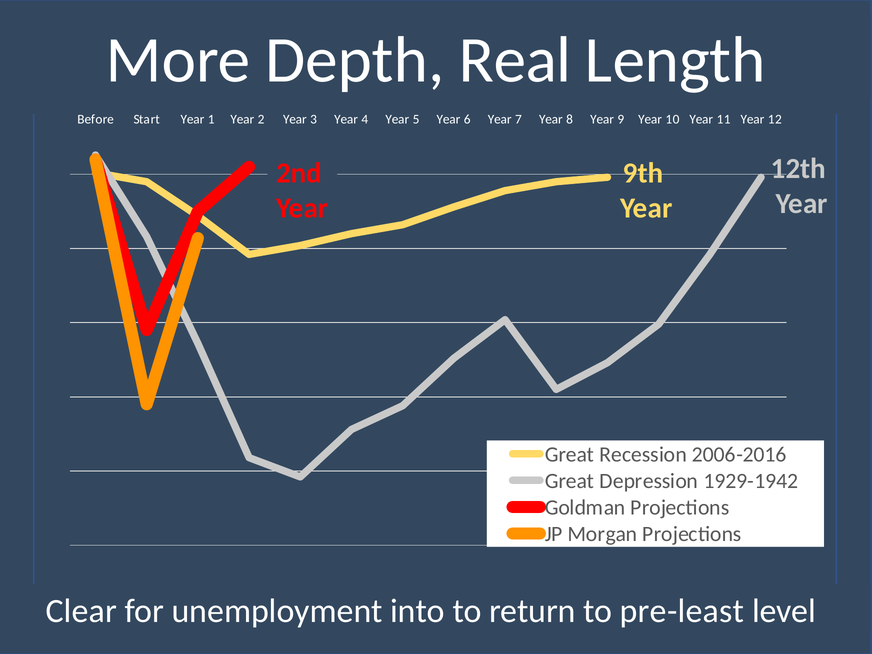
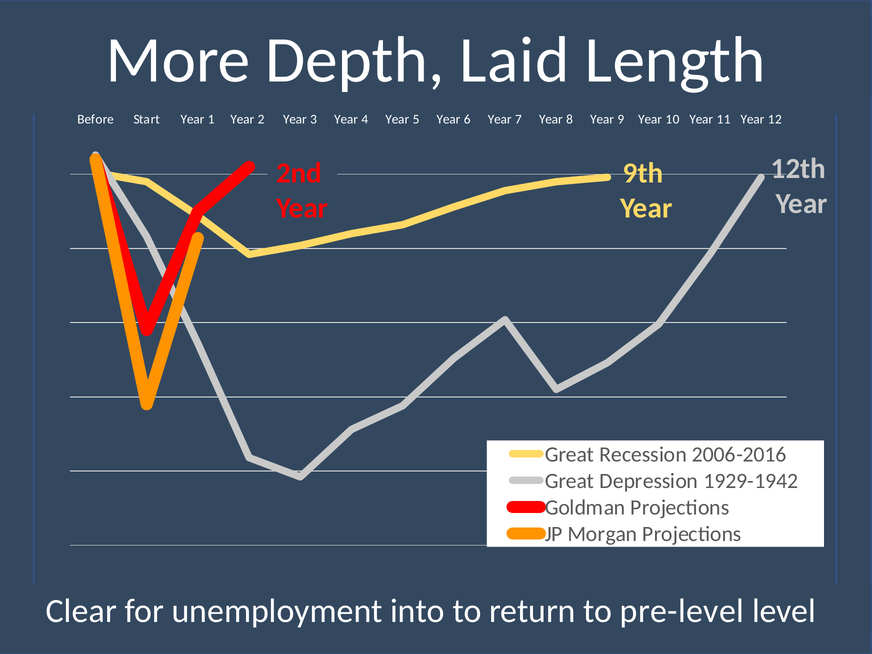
Real: Real -> Laid
pre-least: pre-least -> pre-level
